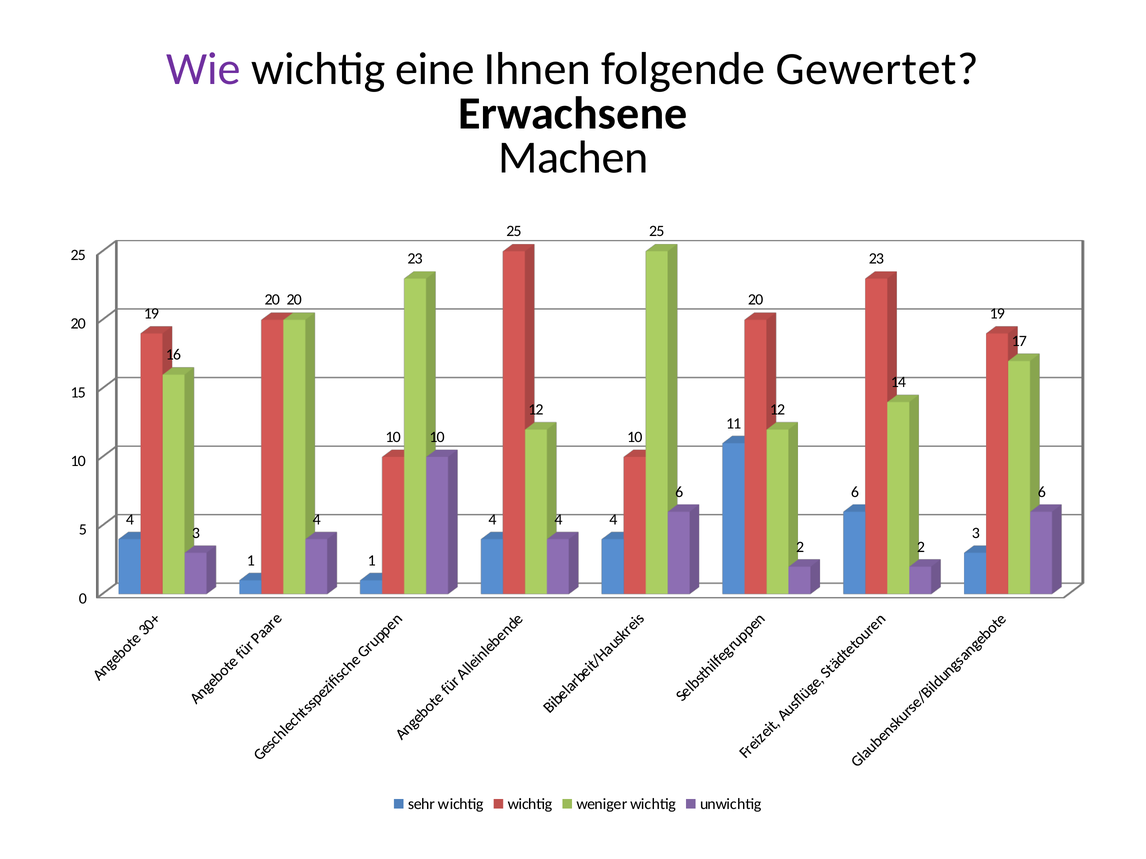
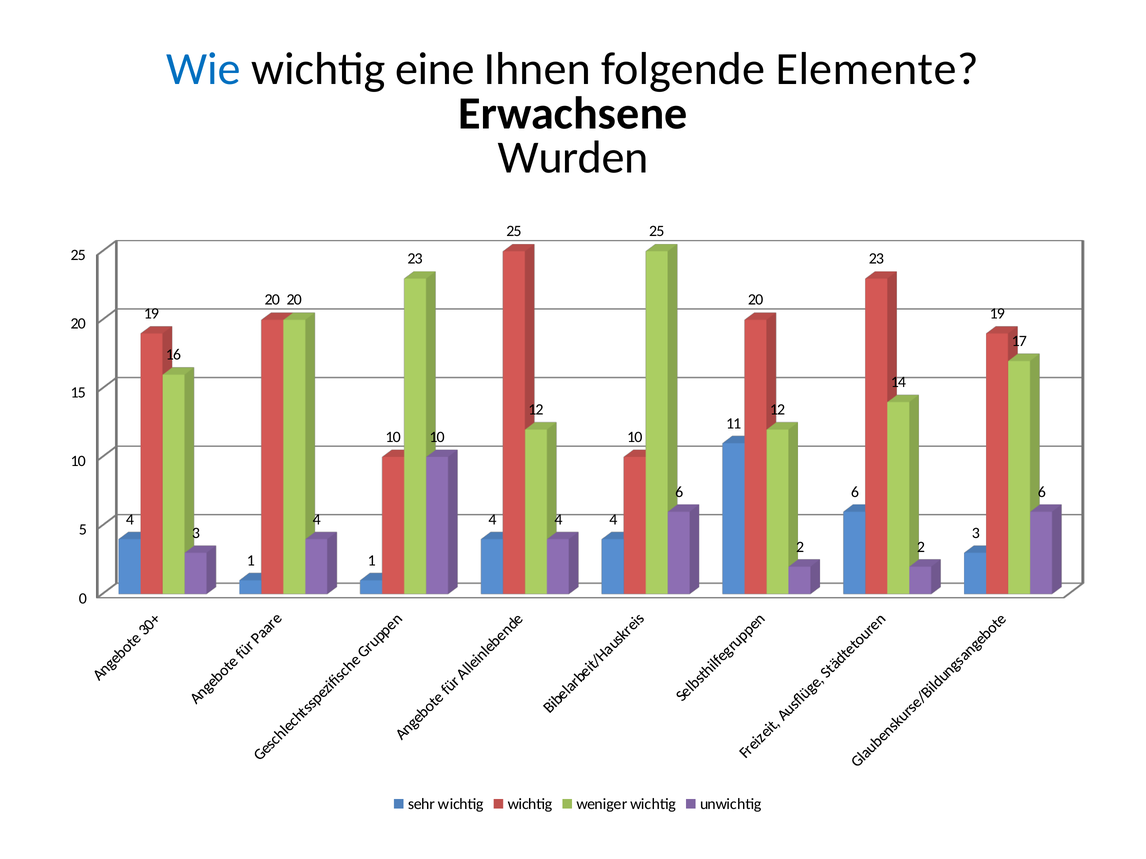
Wie colour: purple -> blue
Gewertet: Gewertet -> Elemente
Machen: Machen -> Wurden
